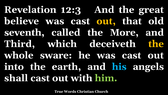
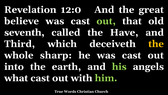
12:3: 12:3 -> 12:0
out at (106, 21) colour: yellow -> light green
More: More -> Have
sware: sware -> sharp
his colour: light blue -> light green
shall: shall -> what
